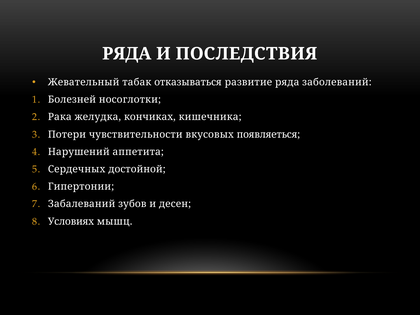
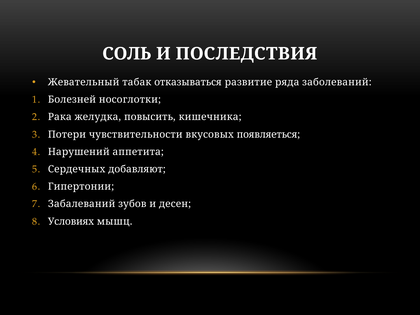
РЯДА at (127, 54): РЯДА -> СОЛЬ
кончиках: кончиках -> повысить
достойной: достойной -> добавляют
